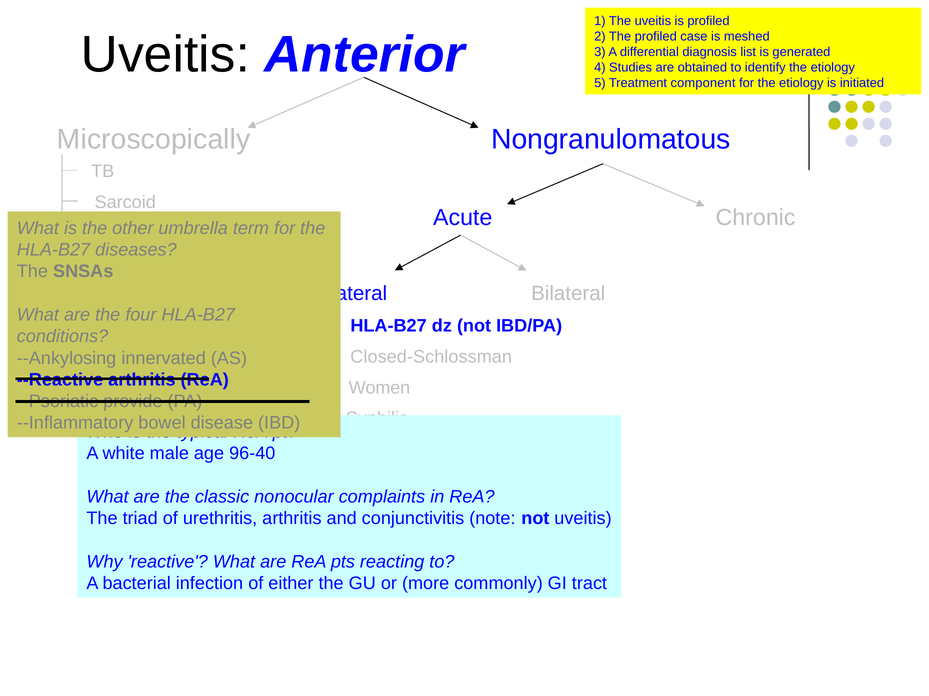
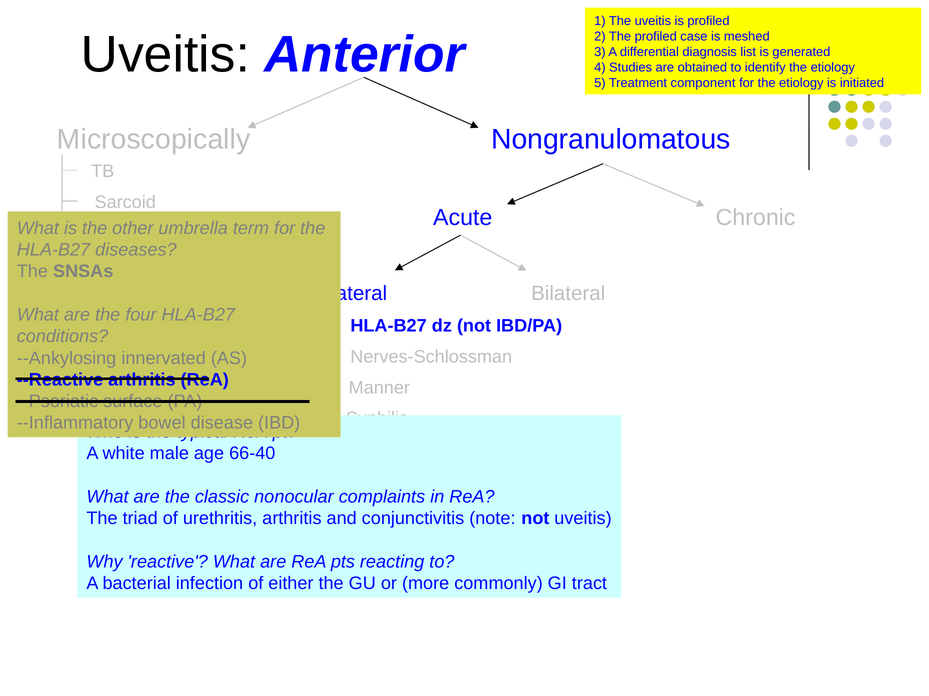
Closed-Schlossman: Closed-Schlossman -> Nerves-Schlossman
Women: Women -> Manner
provide: provide -> surface
96-40: 96-40 -> 66-40
